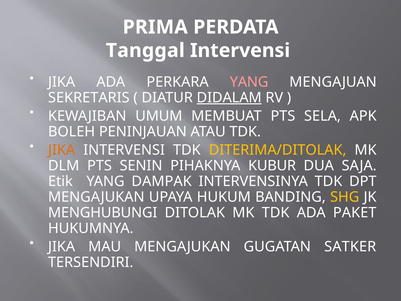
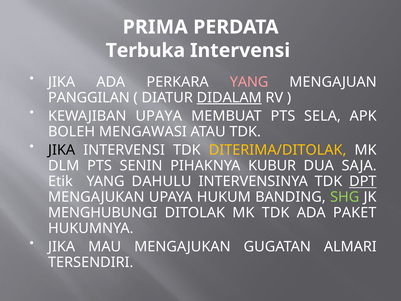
Tanggal: Tanggal -> Terbuka
SEKRETARIS: SEKRETARIS -> PANGGILAN
KEWAJIBAN UMUM: UMUM -> UPAYA
PENINJAUAN: PENINJAUAN -> MENGAWASI
JIKA at (62, 150) colour: orange -> black
DAMPAK: DAMPAK -> DAHULU
DPT underline: none -> present
SHG colour: yellow -> light green
SATKER: SATKER -> ALMARI
